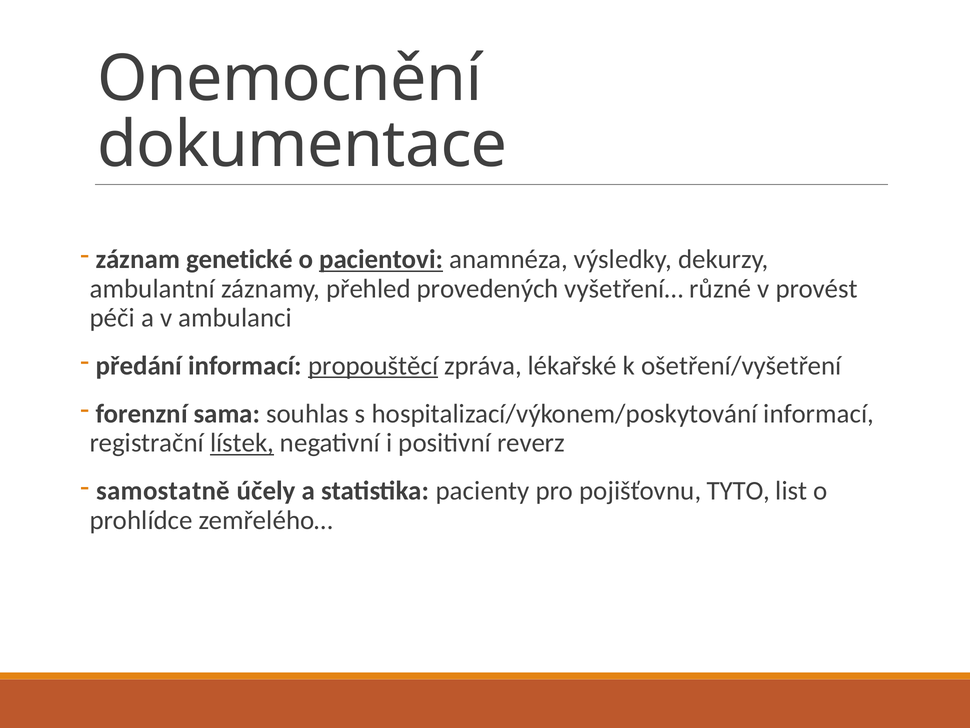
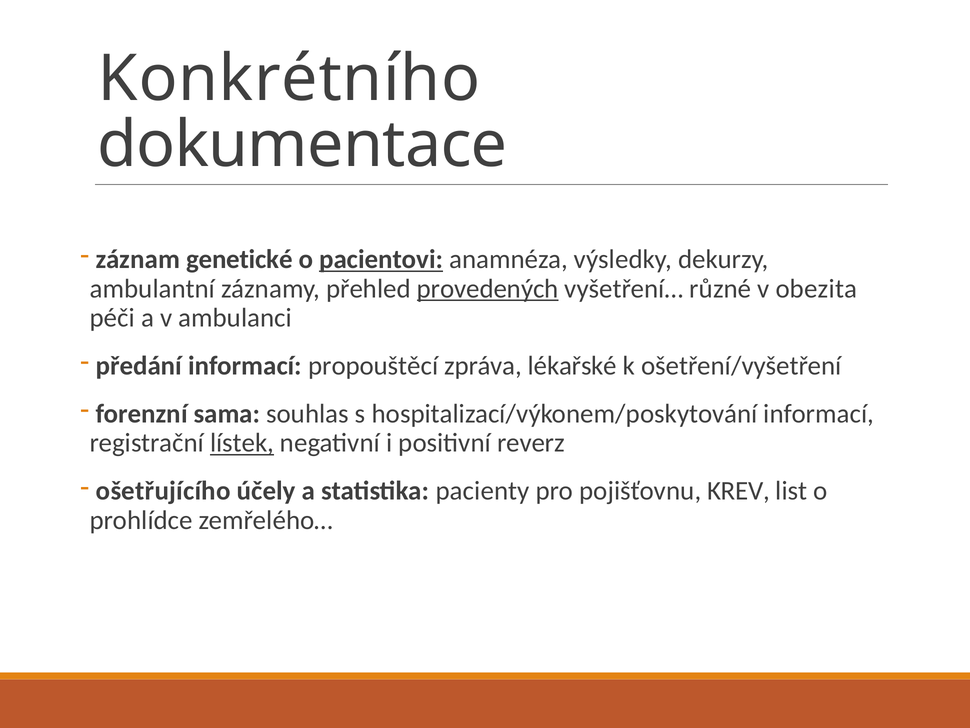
Onemocnění: Onemocnění -> Konkrétního
provedených underline: none -> present
provést: provést -> obezita
propouštěcí underline: present -> none
samostatně: samostatně -> ošetřujícího
TYTO: TYTO -> KREV
